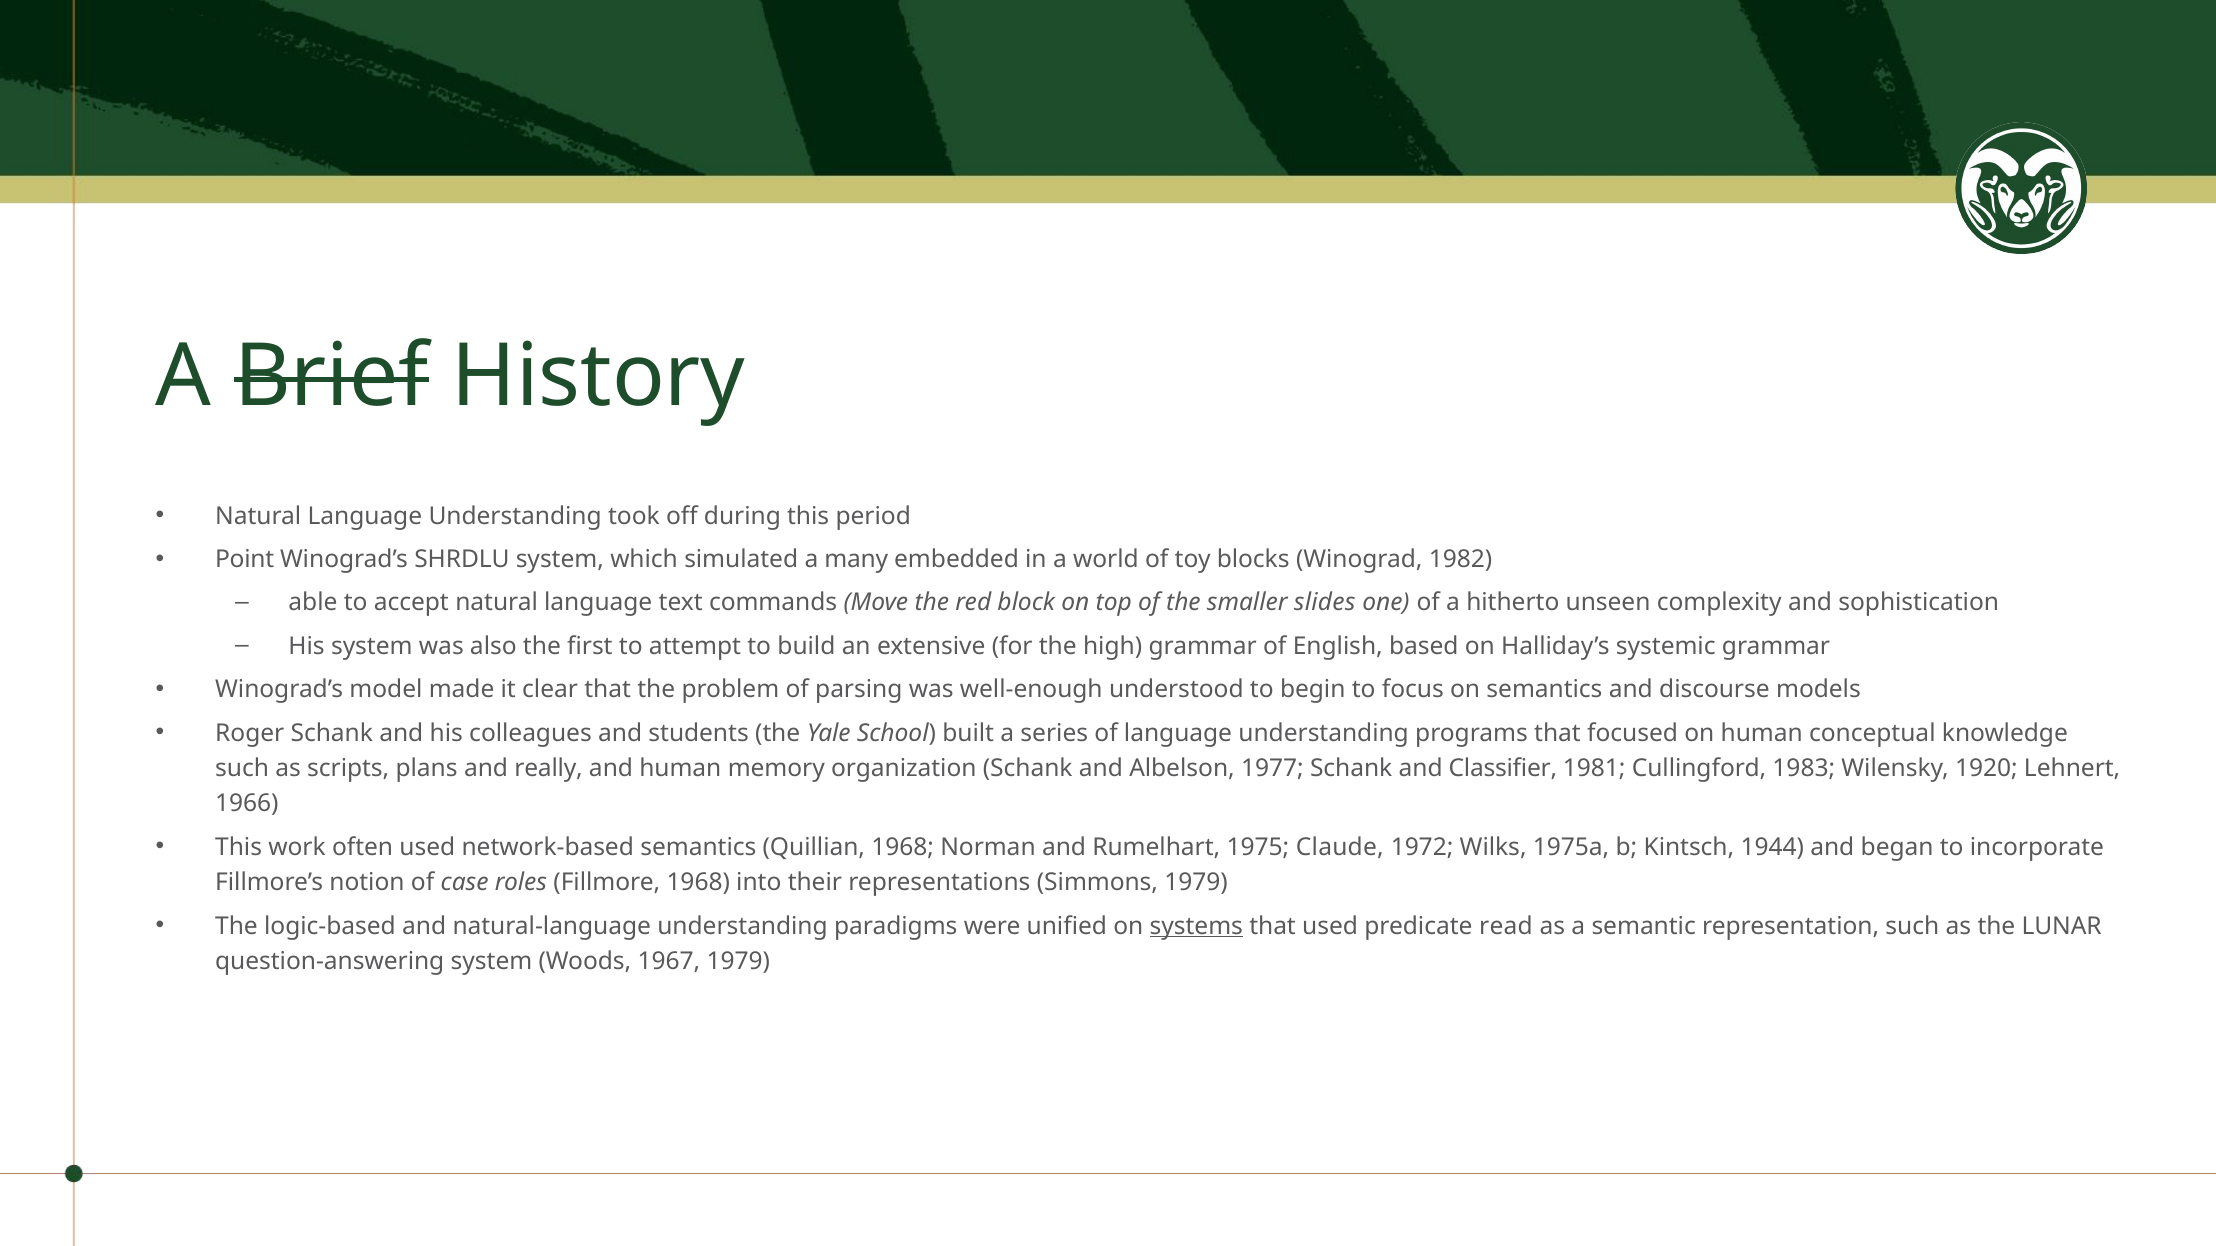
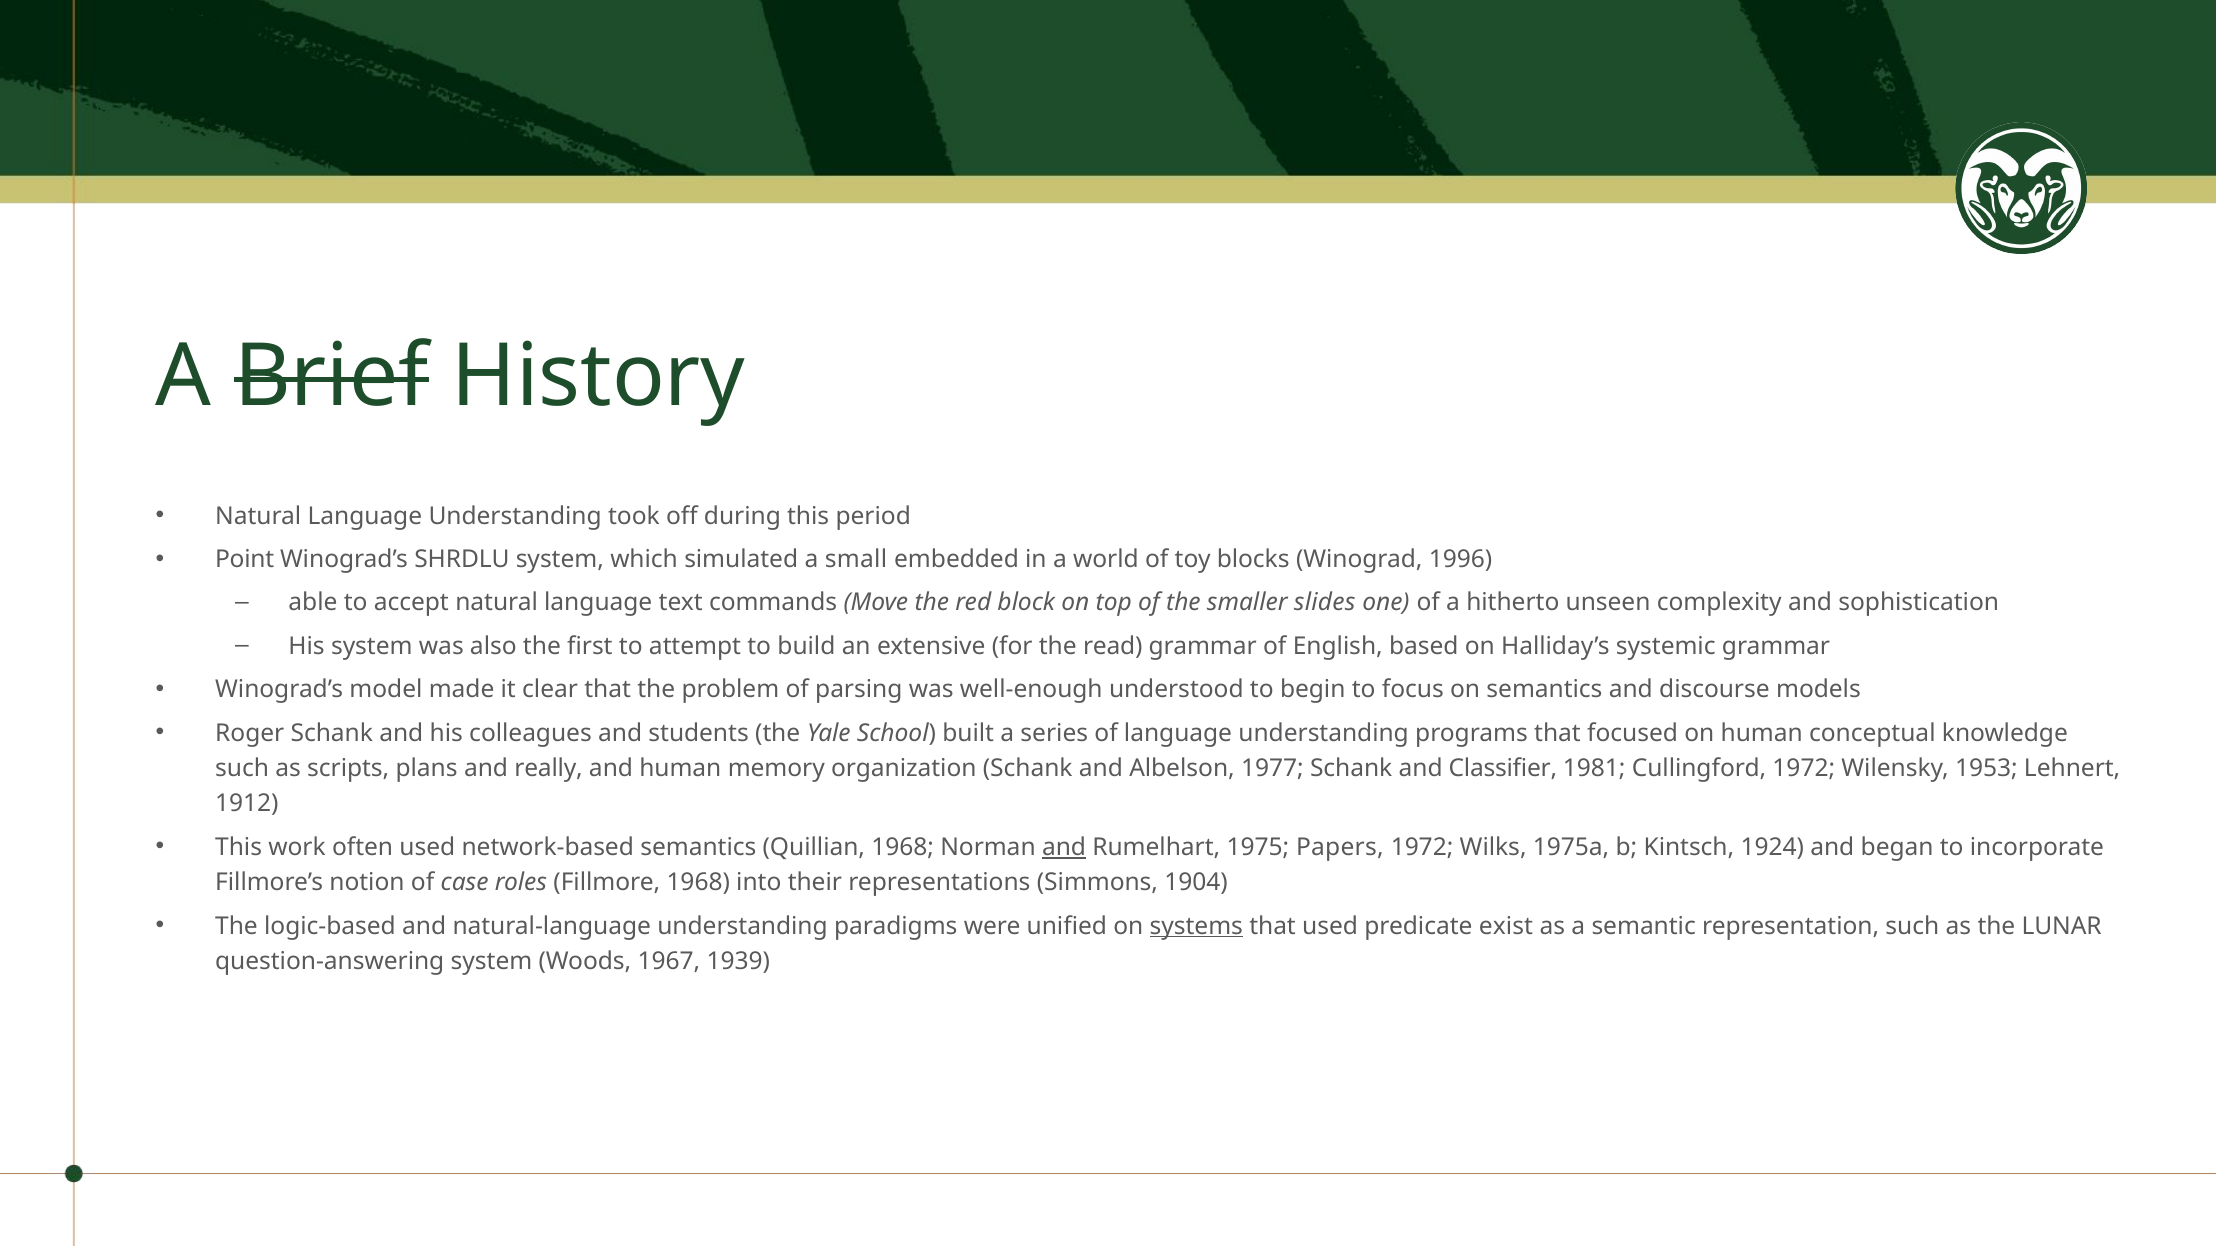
many: many -> small
1982: 1982 -> 1996
high: high -> read
Cullingford 1983: 1983 -> 1972
1920: 1920 -> 1953
1966: 1966 -> 1912
and at (1064, 848) underline: none -> present
Claude: Claude -> Papers
1944: 1944 -> 1924
Simmons 1979: 1979 -> 1904
read: read -> exist
1967 1979: 1979 -> 1939
